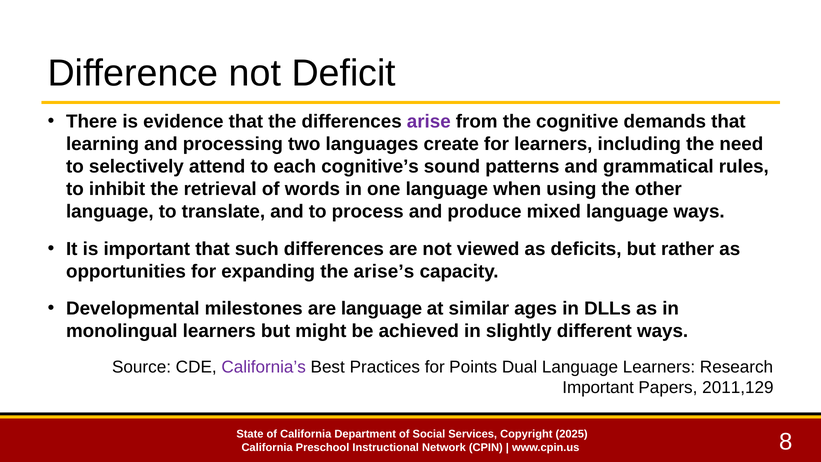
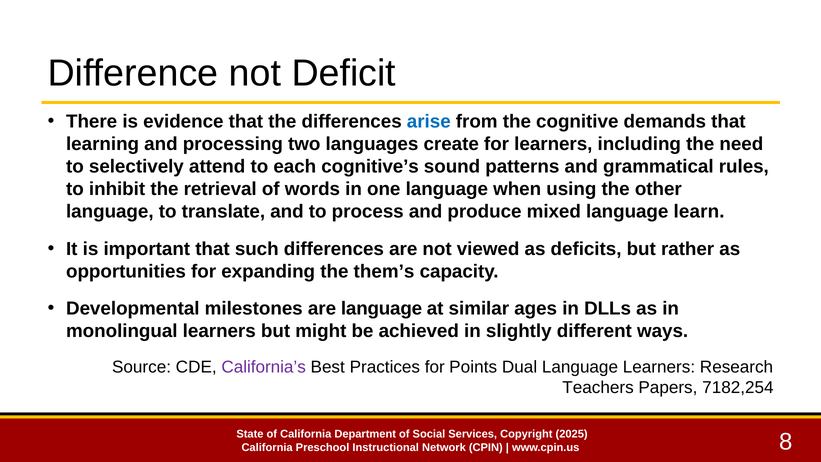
arise colour: purple -> blue
language ways: ways -> learn
arise’s: arise’s -> them’s
Important at (598, 387): Important -> Teachers
2011,129: 2011,129 -> 7182,254
